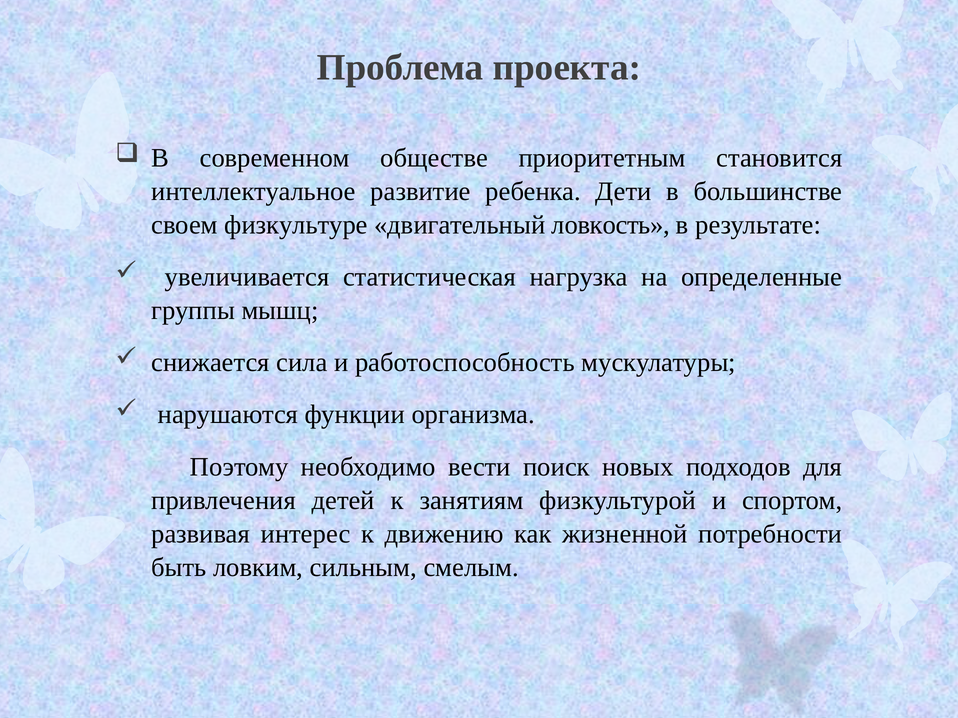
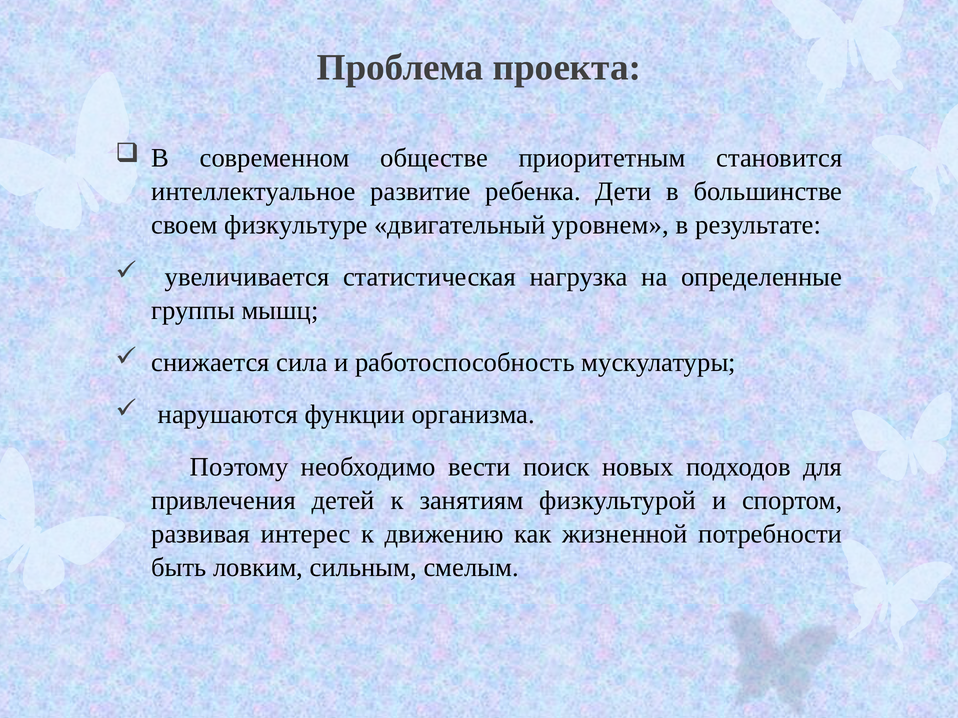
ловкость: ловкость -> уровнем
